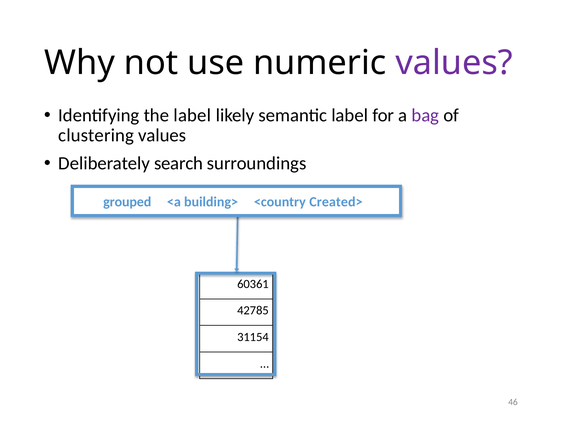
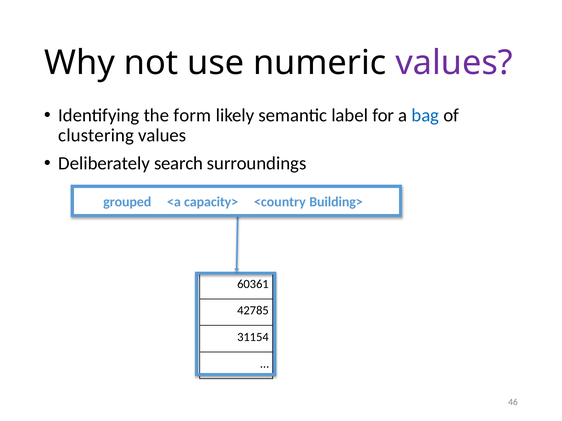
the label: label -> form
bag colour: purple -> blue
building>: building> -> capacity>
Created>: Created> -> Building>
